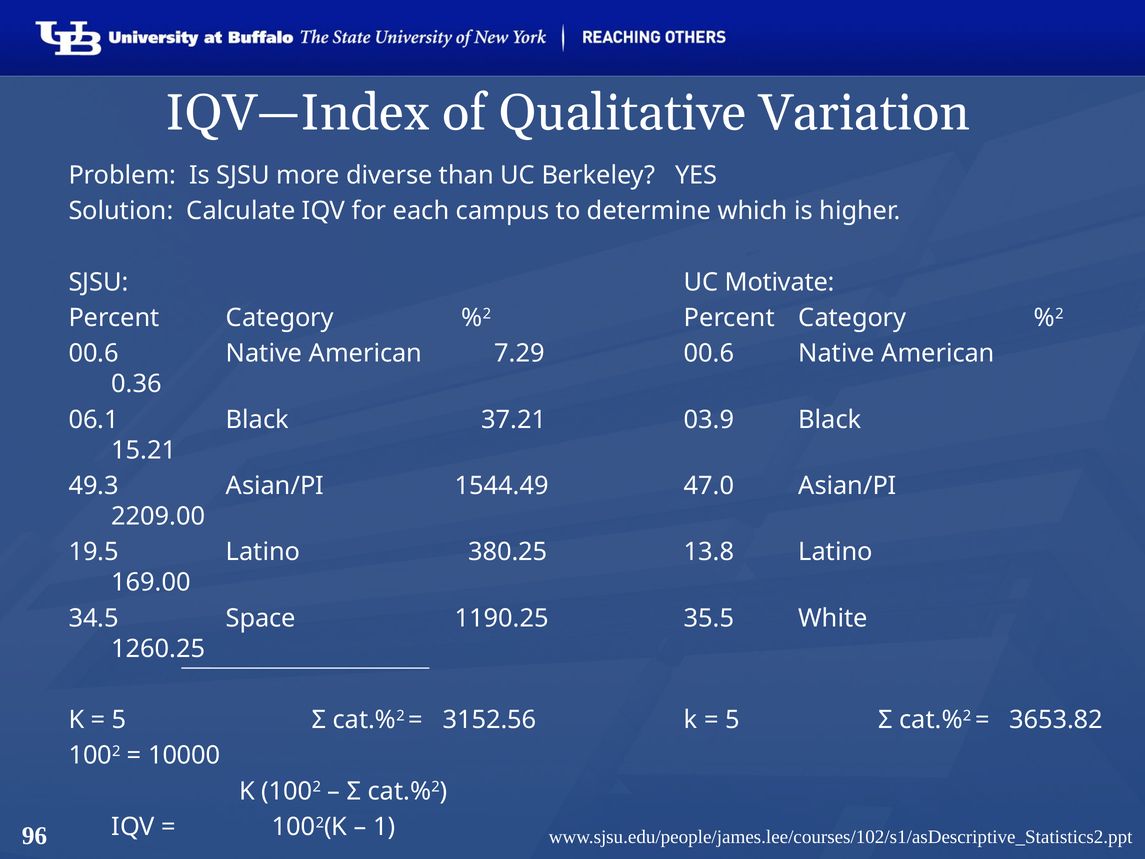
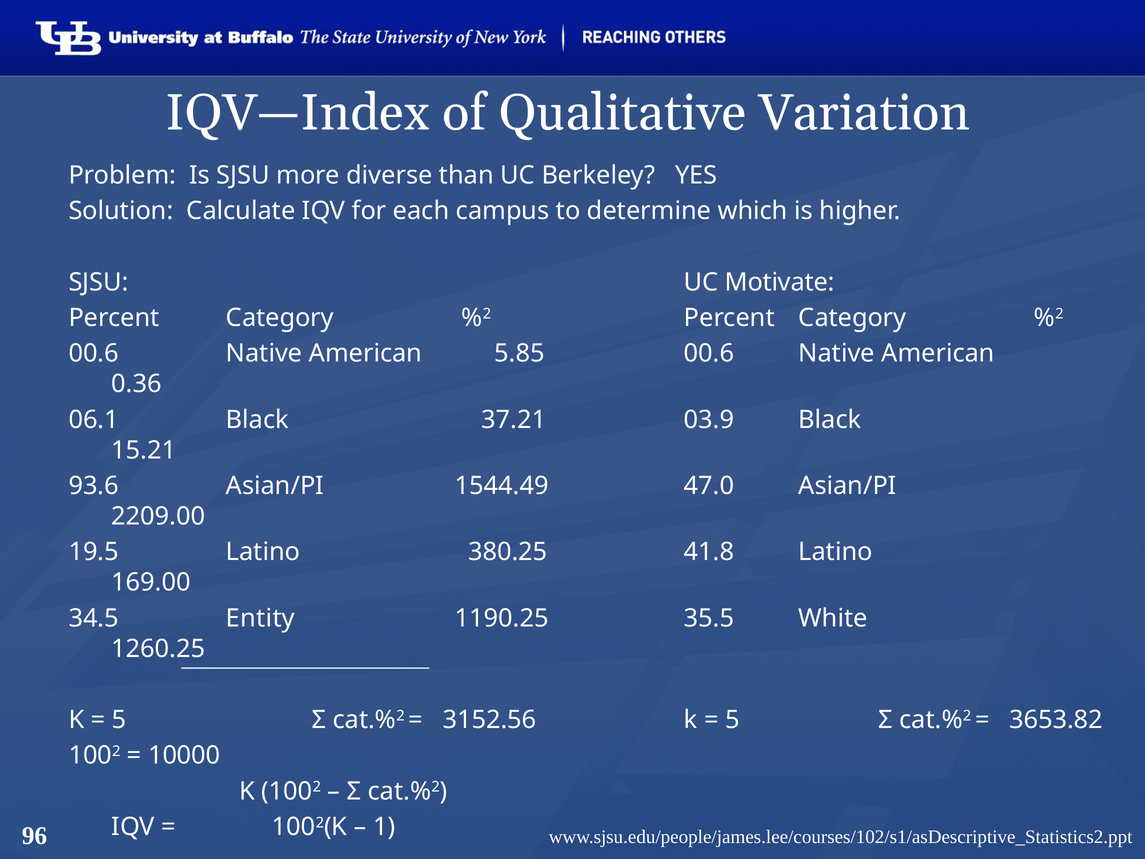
7.29: 7.29 -> 5.85
49.3: 49.3 -> 93.6
13.8: 13.8 -> 41.8
Space: Space -> Entity
